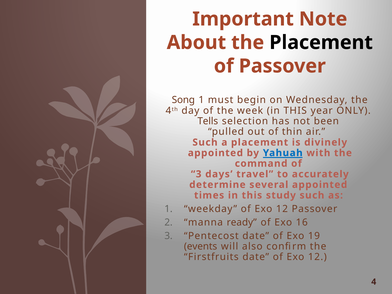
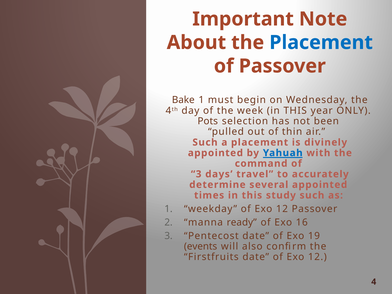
Placement at (321, 43) colour: black -> blue
Song: Song -> Bake
Tells: Tells -> Pots
